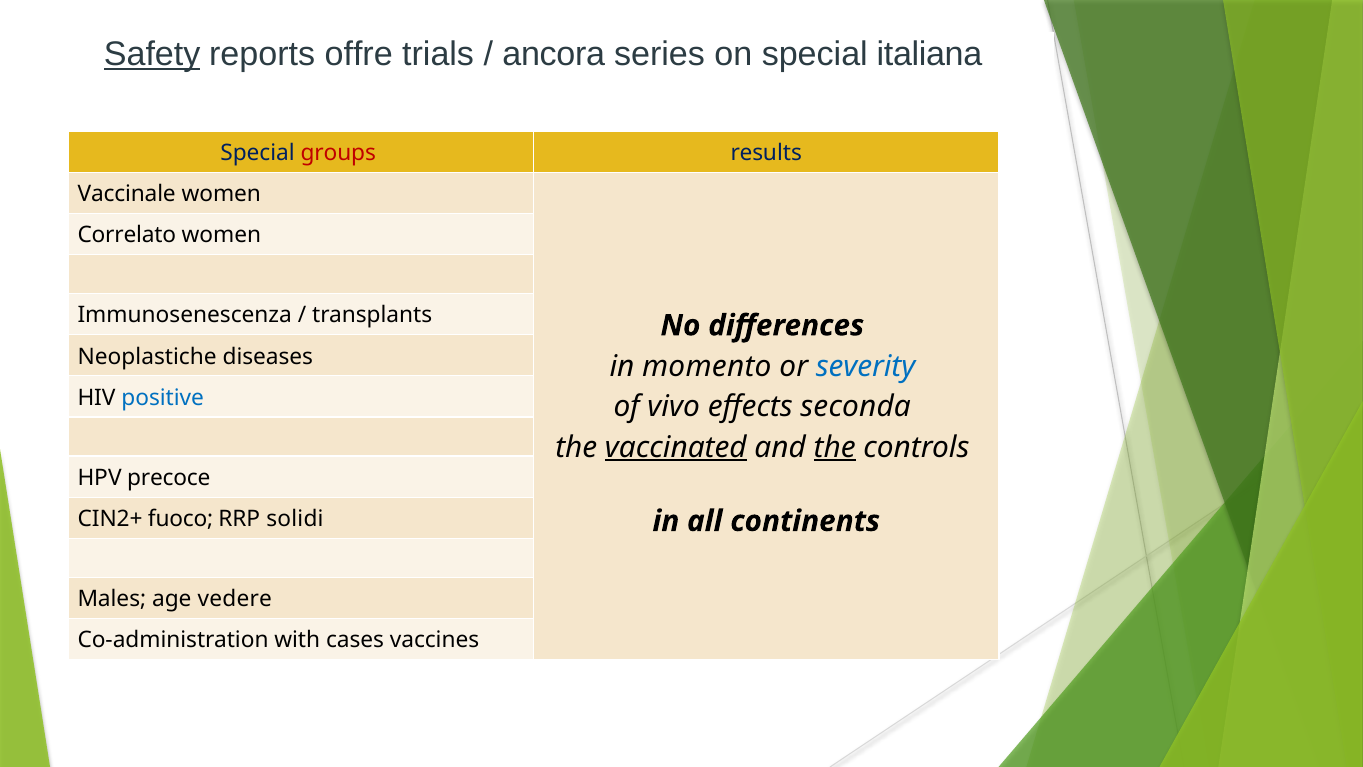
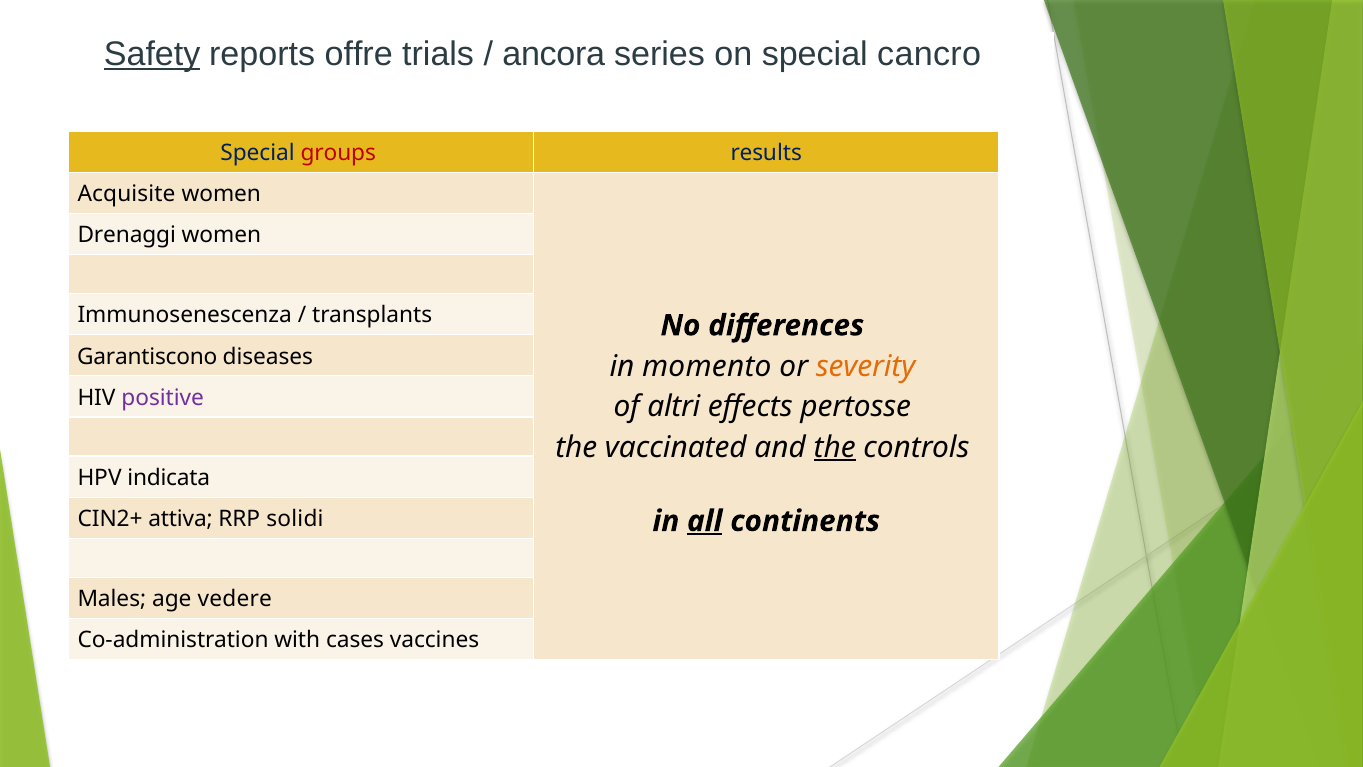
italiana: italiana -> cancro
Vaccinale: Vaccinale -> Acquisite
Correlato: Correlato -> Drenaggi
Neoplastiche: Neoplastiche -> Garantiscono
severity colour: blue -> orange
positive colour: blue -> purple
vivo: vivo -> altri
seconda: seconda -> pertosse
vaccinated underline: present -> none
precoce: precoce -> indicata
fuoco: fuoco -> attiva
all underline: none -> present
